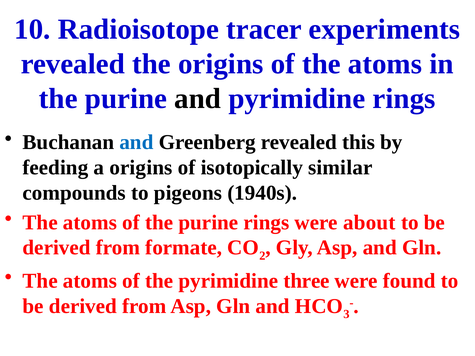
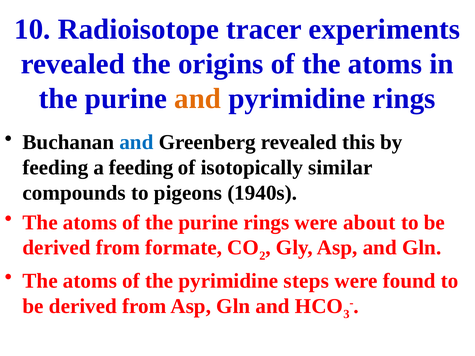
and at (198, 99) colour: black -> orange
a origins: origins -> feeding
three: three -> steps
